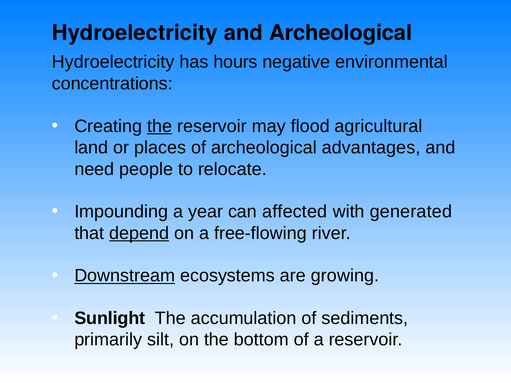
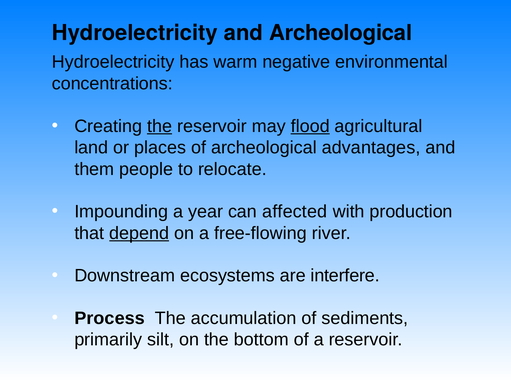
hours: hours -> warm
flood underline: none -> present
need: need -> them
generated: generated -> production
Downstream underline: present -> none
growing: growing -> interfere
Sunlight: Sunlight -> Process
